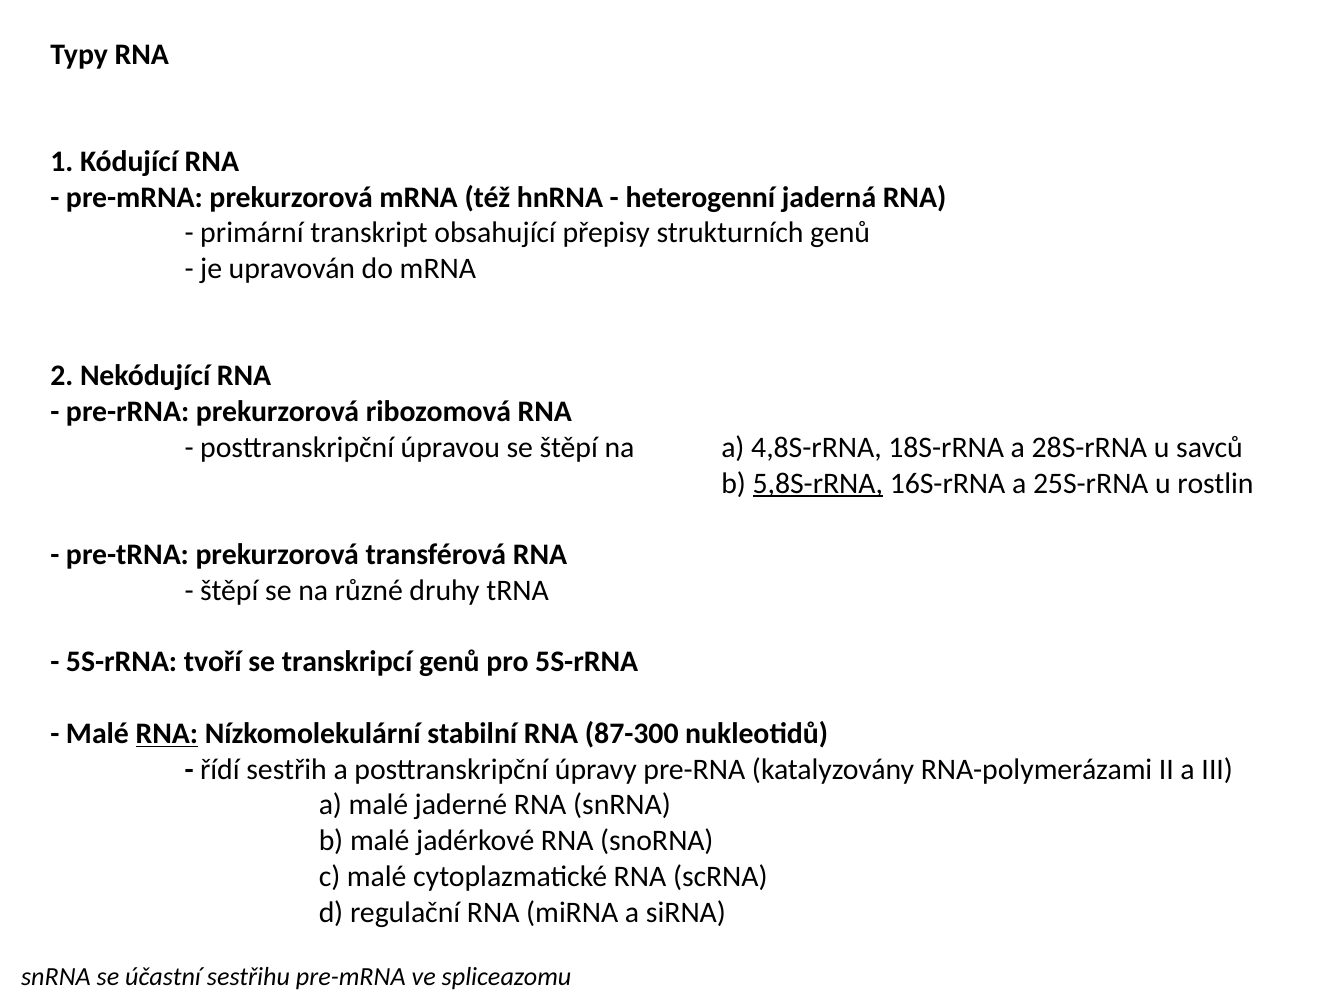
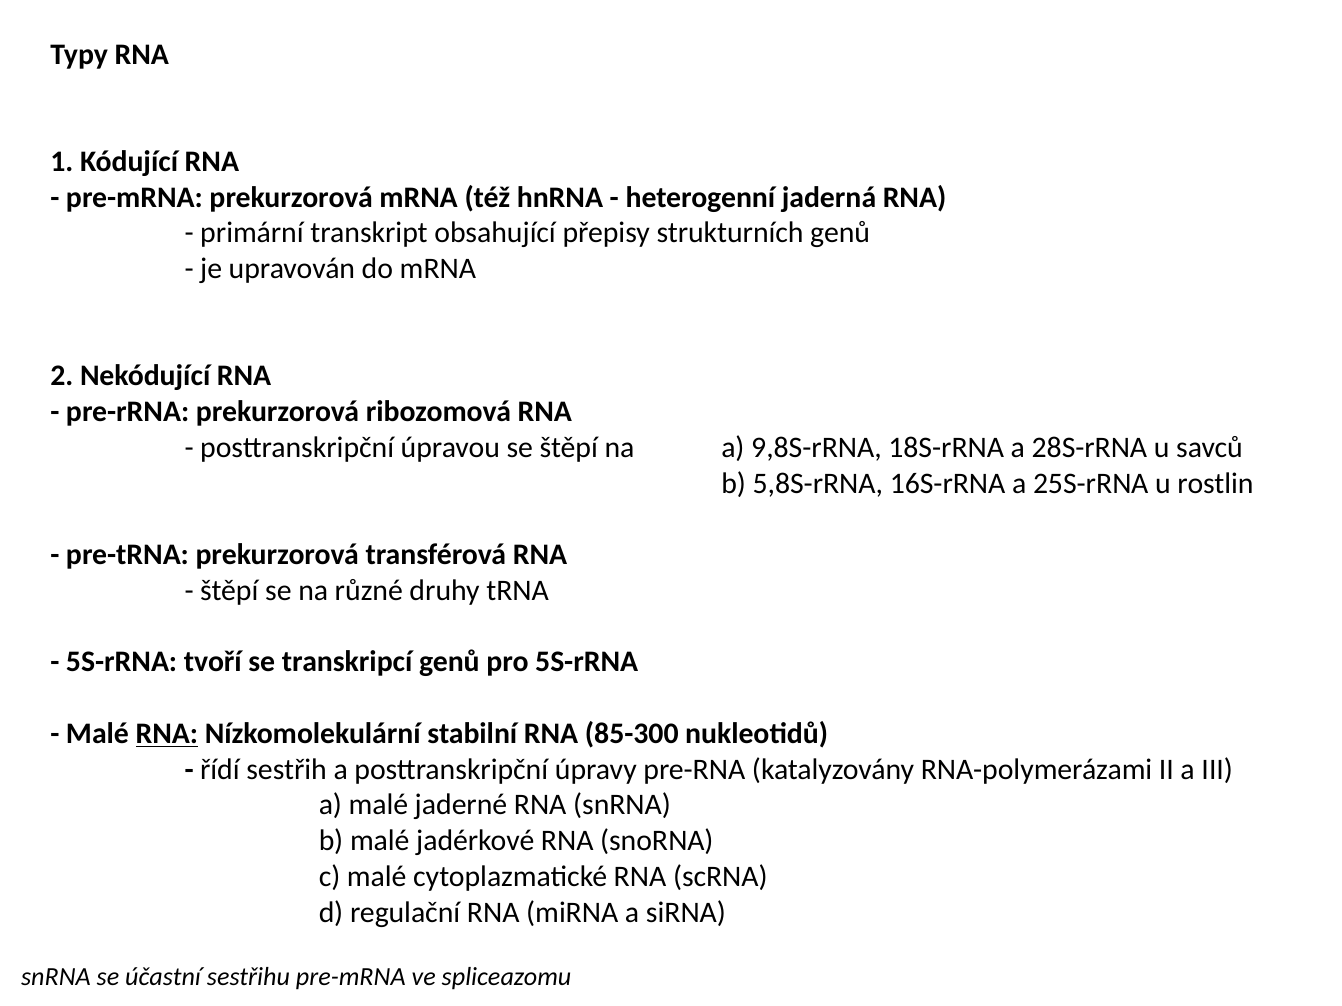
4,8S-rRNA: 4,8S-rRNA -> 9,8S-rRNA
5,8S-rRNA underline: present -> none
87-300: 87-300 -> 85-300
